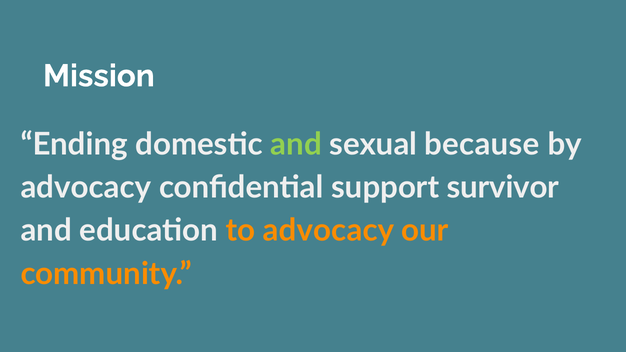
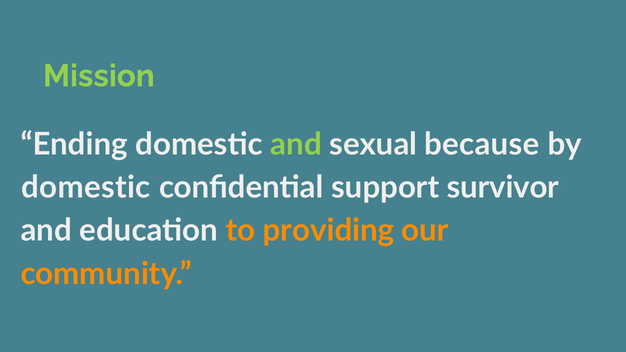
Mission colour: white -> light green
advocacy at (86, 188): advocacy -> domestic
to advocacy: advocacy -> providing
